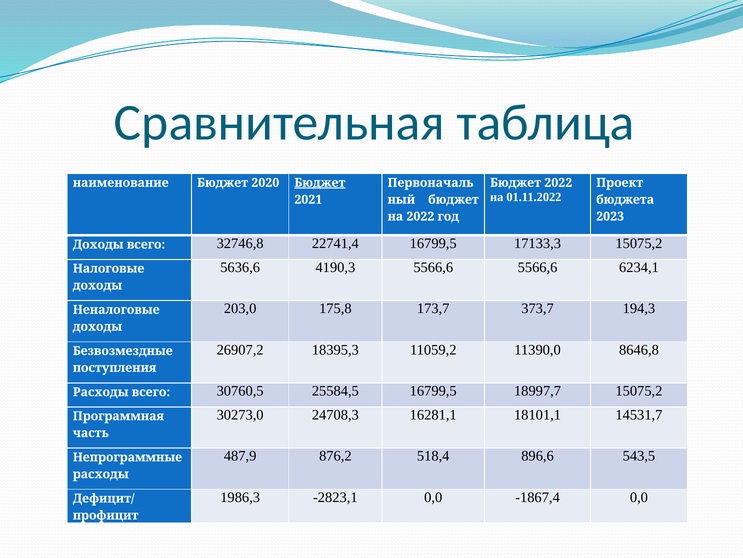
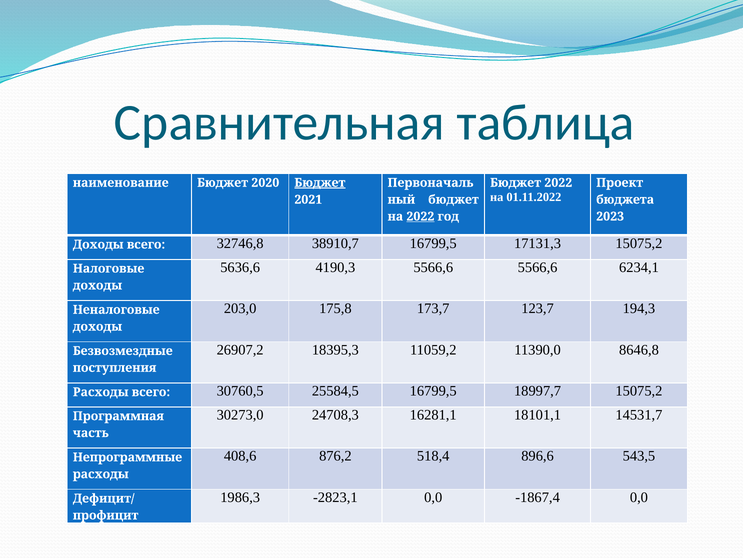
2022 at (420, 216) underline: none -> present
22741,4: 22741,4 -> 38910,7
17133,3: 17133,3 -> 17131,3
373,7: 373,7 -> 123,7
487,9: 487,9 -> 408,6
